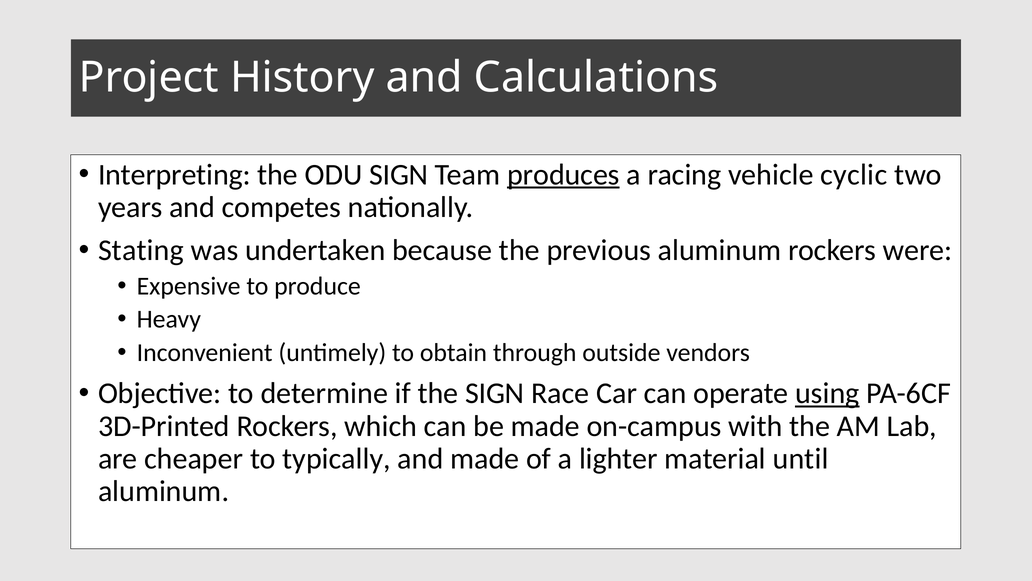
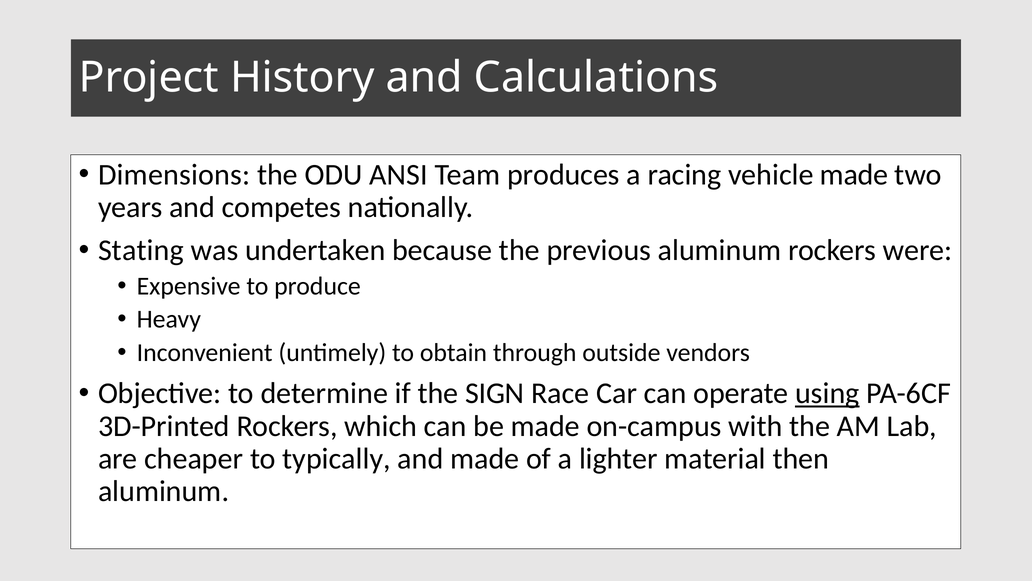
Interpreting: Interpreting -> Dimensions
ODU SIGN: SIGN -> ANSI
produces underline: present -> none
vehicle cyclic: cyclic -> made
until: until -> then
